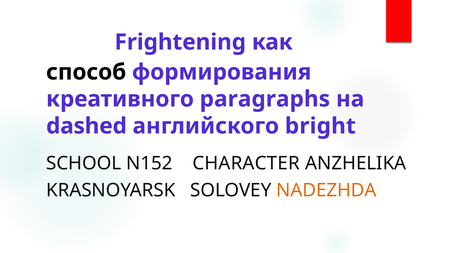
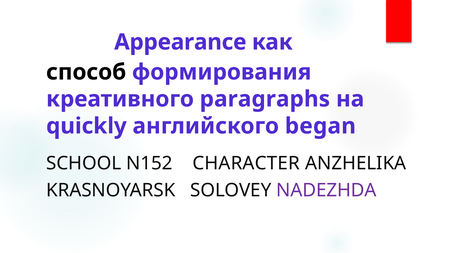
Frightening: Frightening -> Appearance
dashed: dashed -> quickly
bright: bright -> began
NADEZHDA colour: orange -> purple
